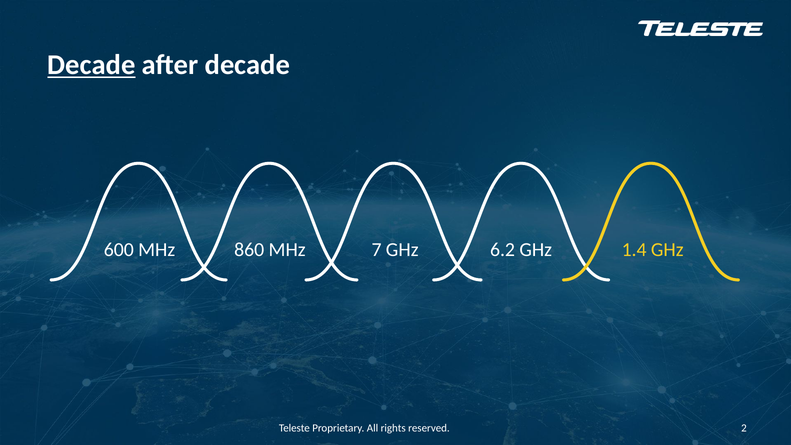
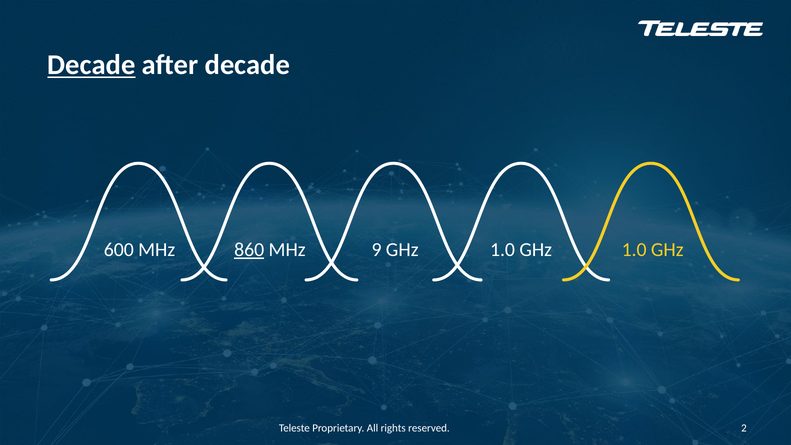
860 underline: none -> present
7: 7 -> 9
6.2 at (503, 250): 6.2 -> 1.0
1.4 at (634, 250): 1.4 -> 1.0
